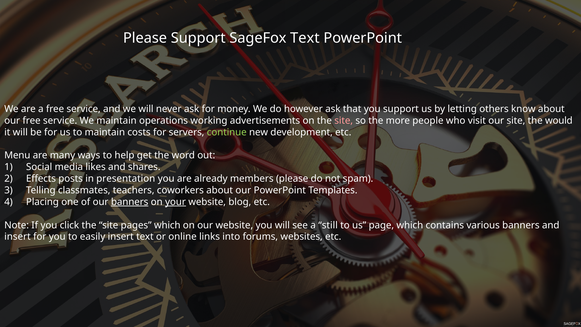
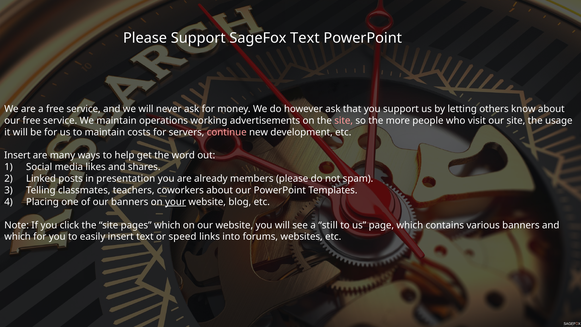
would: would -> usage
continue colour: light green -> pink
Menu at (17, 155): Menu -> Insert
Effects: Effects -> Linked
banners at (130, 202) underline: present -> none
insert at (17, 237): insert -> which
online: online -> speed
